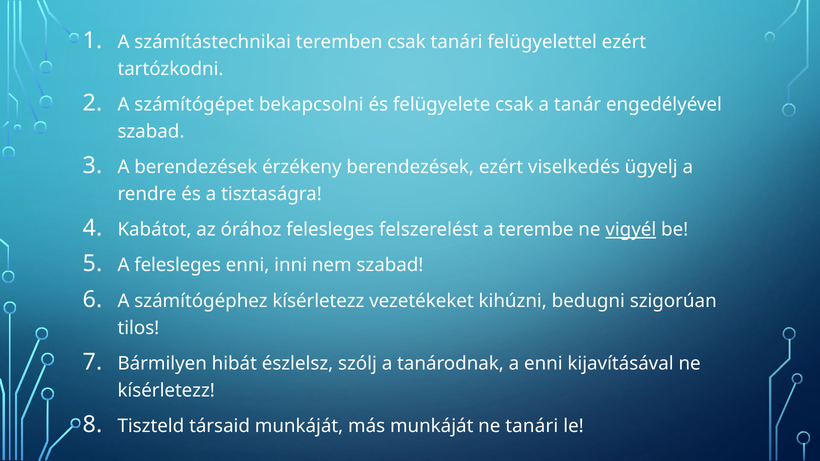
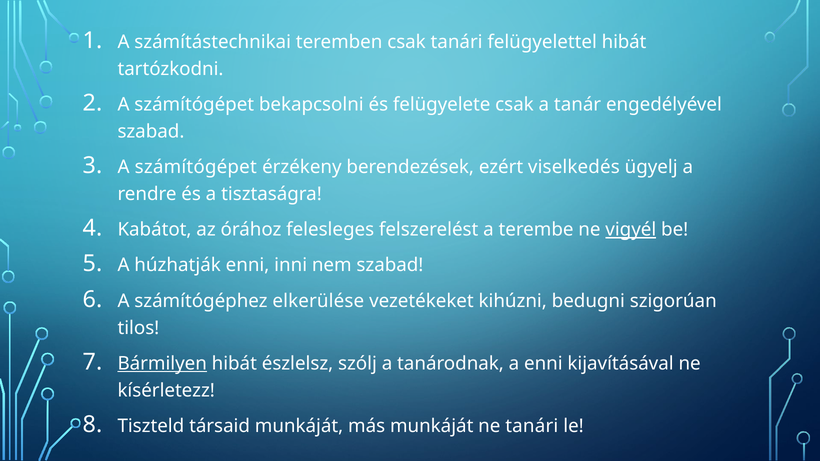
felügyelettel ezért: ezért -> hibát
berendezések at (196, 167): berendezések -> számítógépet
A felesleges: felesleges -> húzhatják
számítógéphez kísérletezz: kísérletezz -> elkerülése
Bármilyen underline: none -> present
